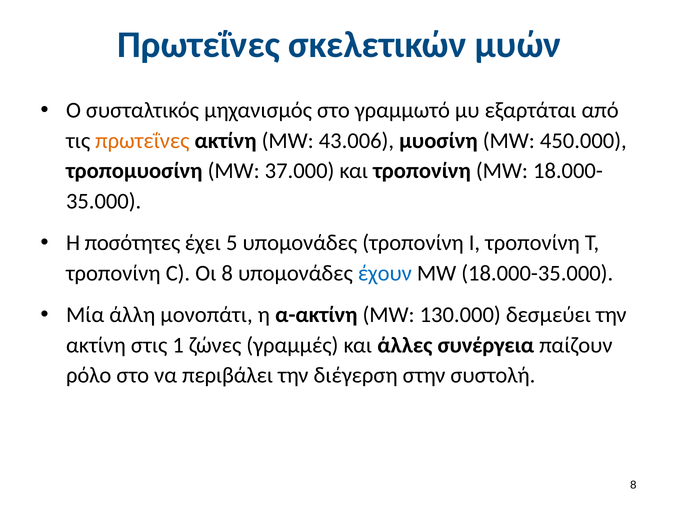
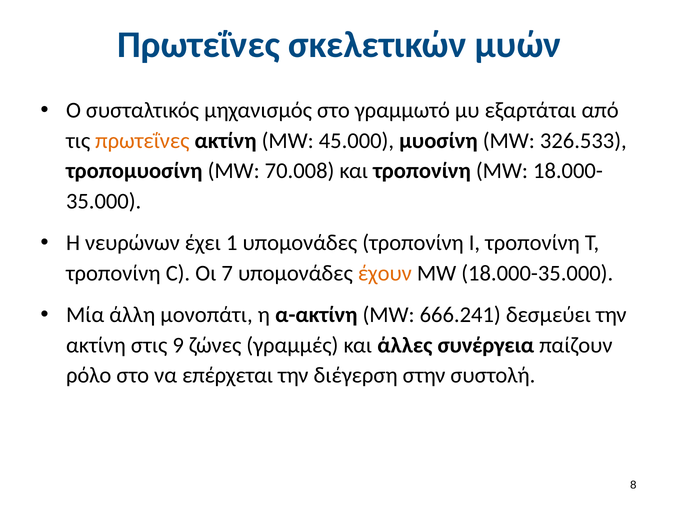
43.006: 43.006 -> 45.000
450.000: 450.000 -> 326.533
37.000: 37.000 -> 70.008
ποσότητες: ποσότητες -> νευρώνων
5: 5 -> 1
Οι 8: 8 -> 7
έχουν colour: blue -> orange
130.000: 130.000 -> 666.241
1: 1 -> 9
περιβάλει: περιβάλει -> επέρχεται
